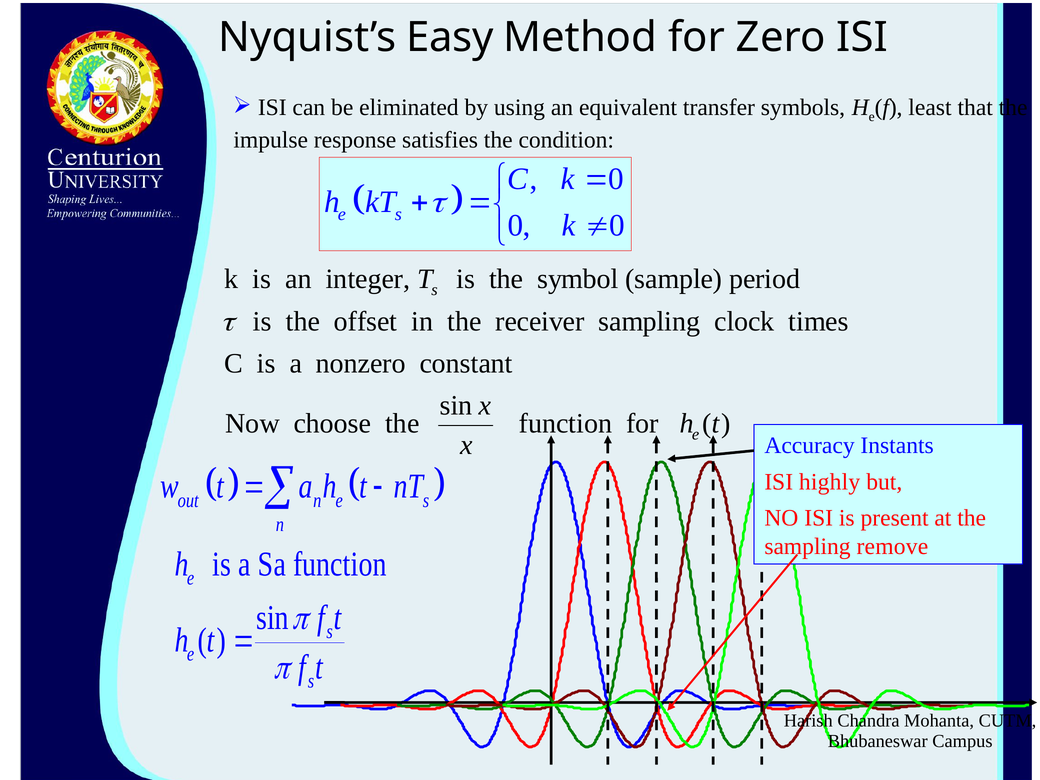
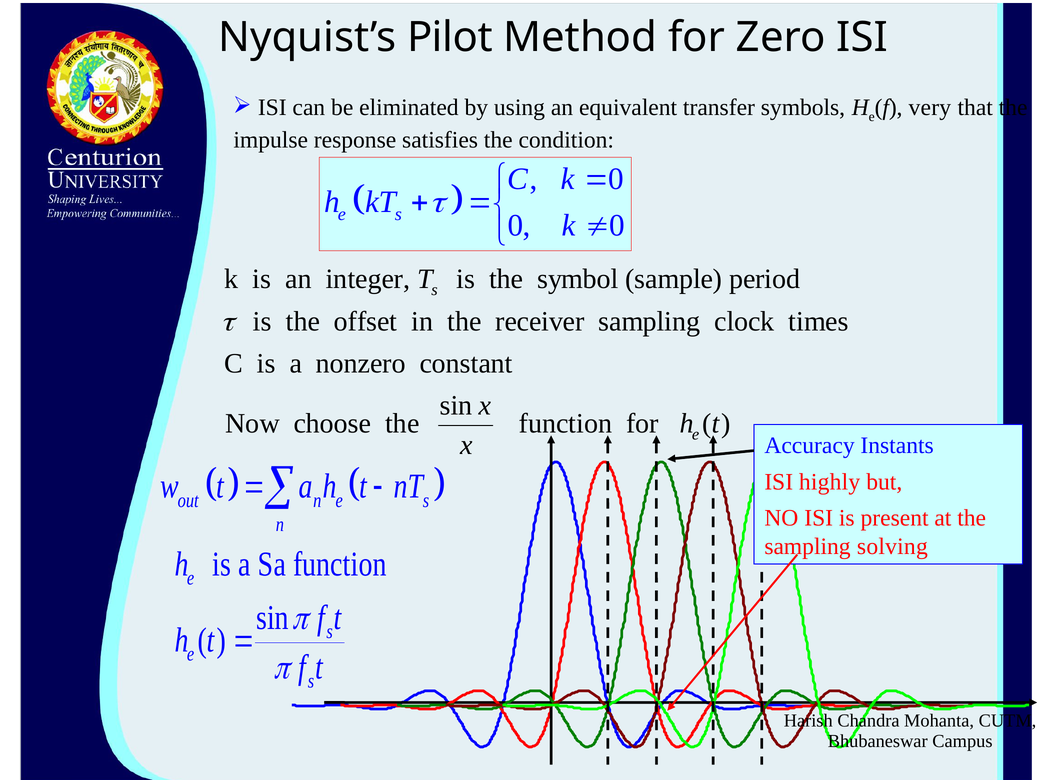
Easy: Easy -> Pilot
least: least -> very
remove: remove -> solving
